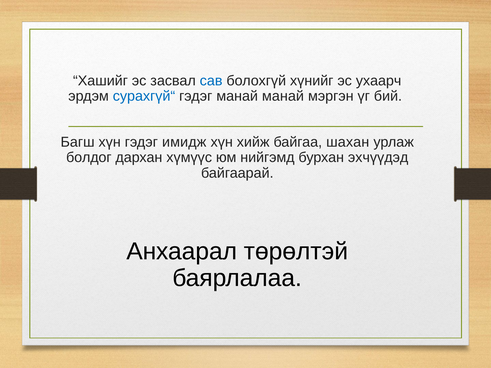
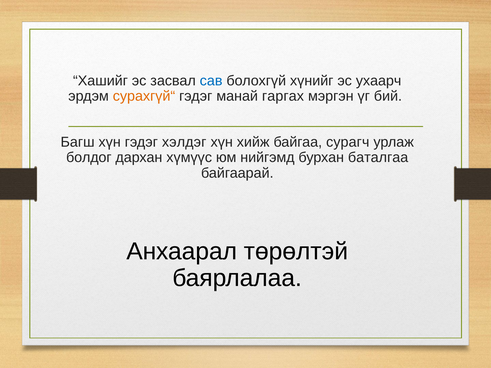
сурахгүй“ colour: blue -> orange
манай манай: манай -> гаргах
имидж: имидж -> хэлдэг
шахан: шахан -> сурагч
эхчүүдэд: эхчүүдэд -> баталгаа
